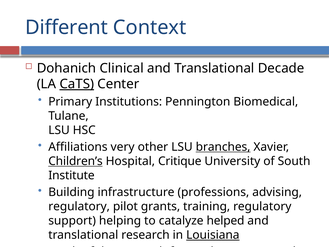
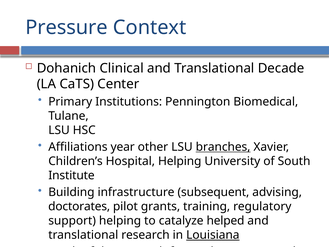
Different: Different -> Pressure
CaTS underline: present -> none
very: very -> year
Children’s underline: present -> none
Hospital Critique: Critique -> Helping
professions: professions -> subsequent
regulatory at (79, 206): regulatory -> doctorates
